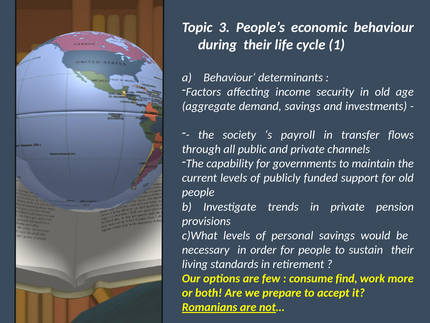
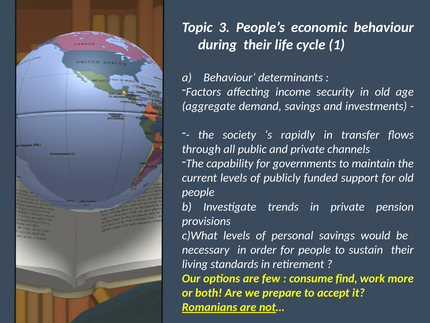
payroll: payroll -> rapidly
